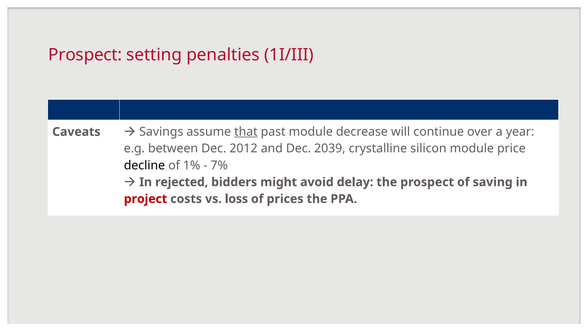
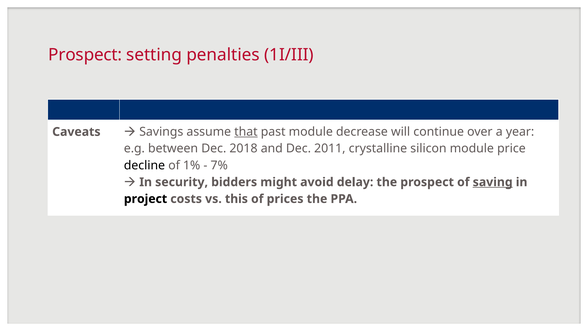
2012: 2012 -> 2018
2039: 2039 -> 2011
rejected: rejected -> security
saving underline: none -> present
project colour: red -> black
loss: loss -> this
